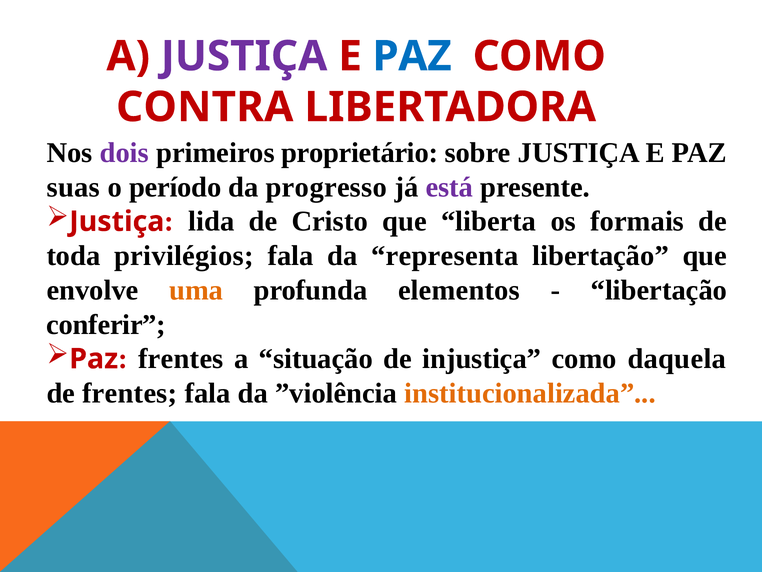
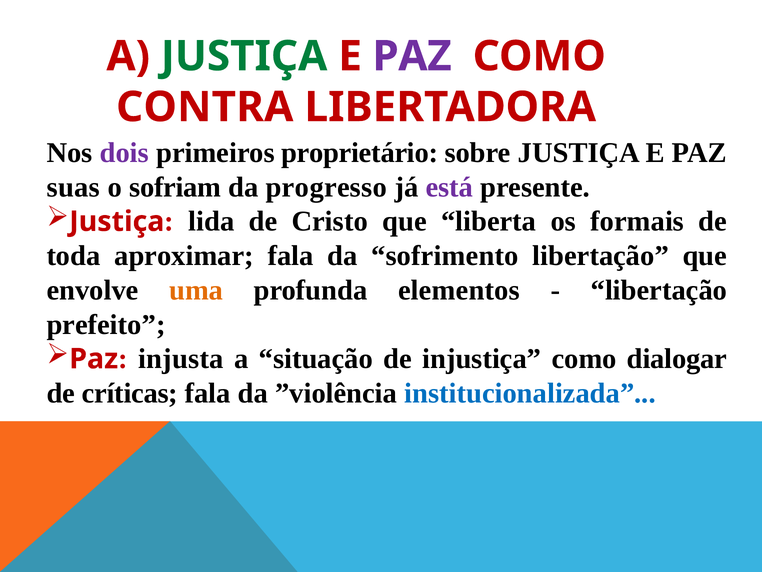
JUSTIÇA at (244, 56) colour: purple -> green
PAZ at (412, 56) colour: blue -> purple
período: período -> sofriam
privilégios: privilégios -> aproximar
representa: representa -> sofrimento
conferir: conferir -> prefeito
frentes at (181, 359): frentes -> injusta
daquela: daquela -> dialogar
de frentes: frentes -> críticas
institucionalizada colour: orange -> blue
